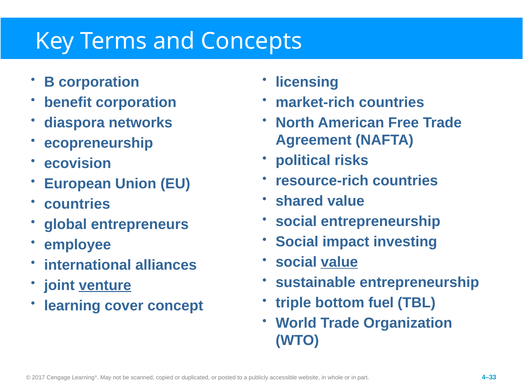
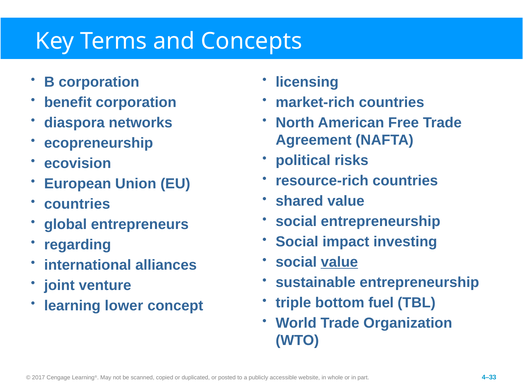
employee: employee -> regarding
venture underline: present -> none
cover: cover -> lower
